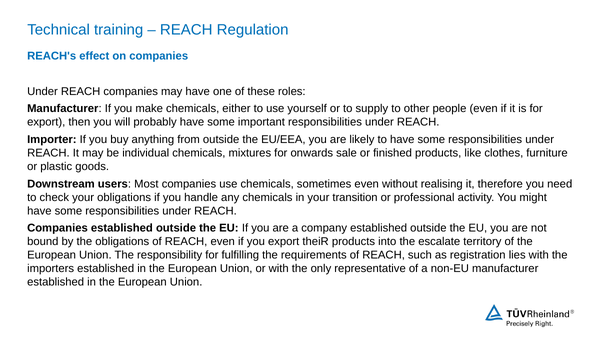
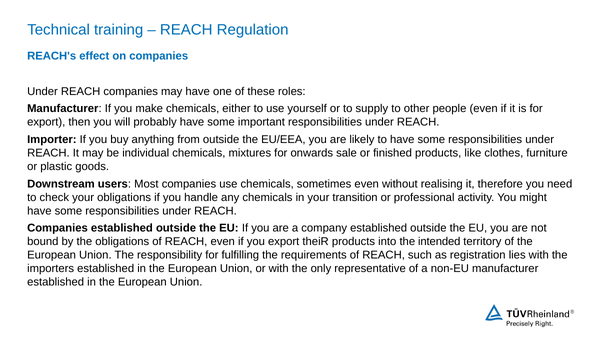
escalate: escalate -> intended
